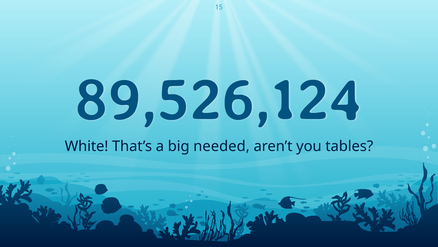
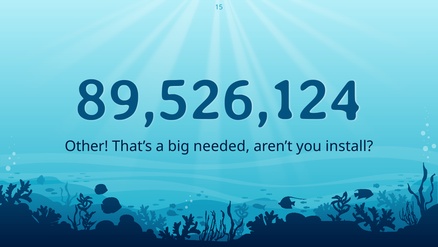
White: White -> Other
tables: tables -> install
